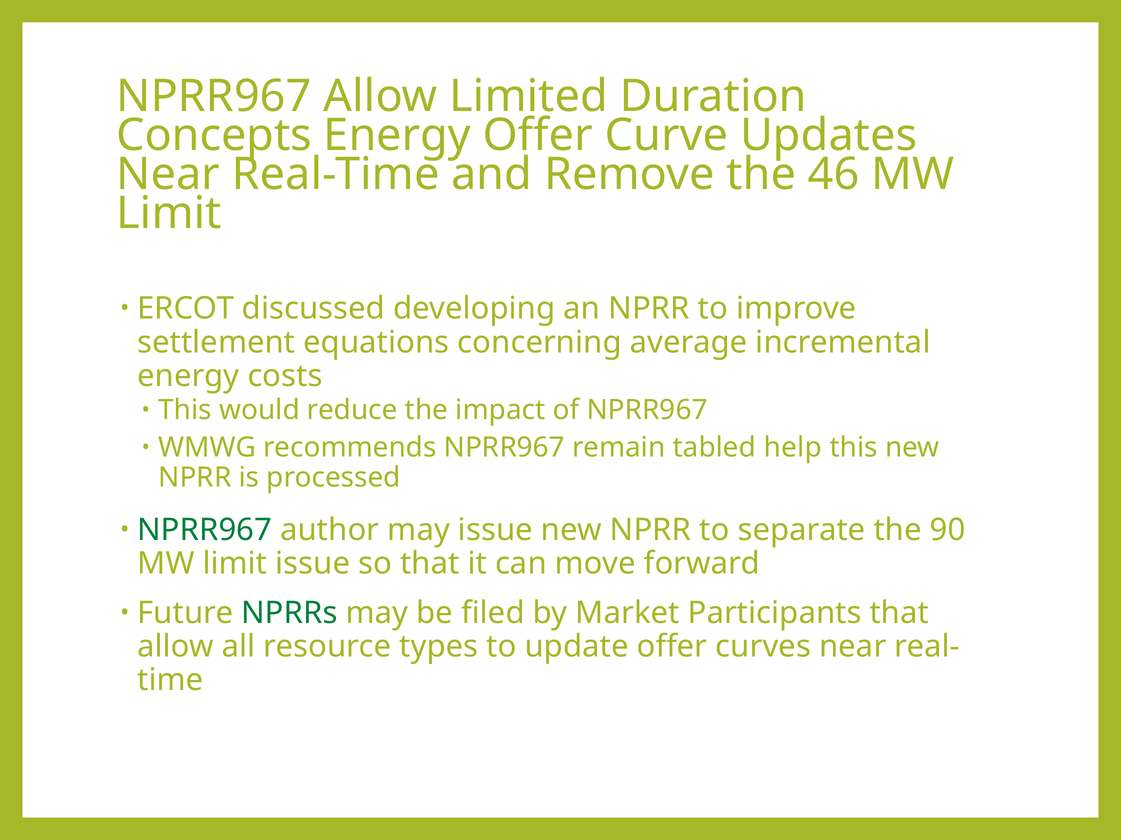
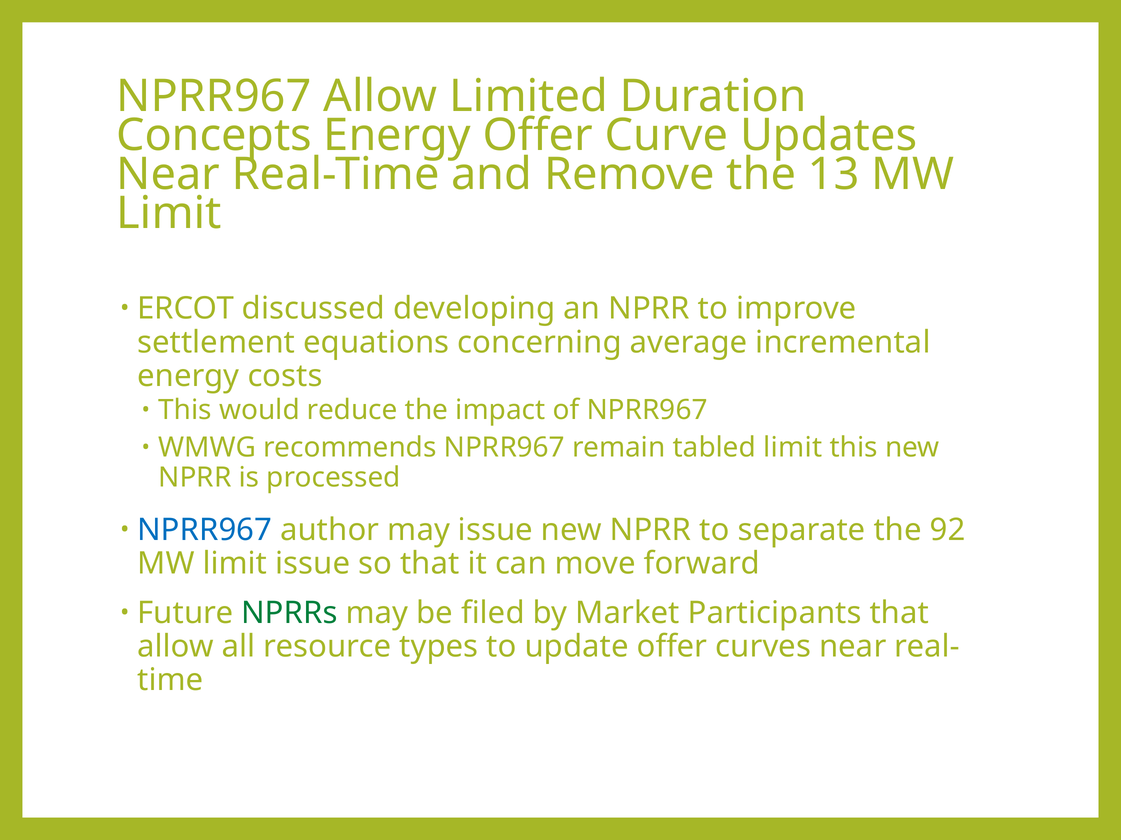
46: 46 -> 13
tabled help: help -> limit
NPRR967 at (205, 530) colour: green -> blue
90: 90 -> 92
